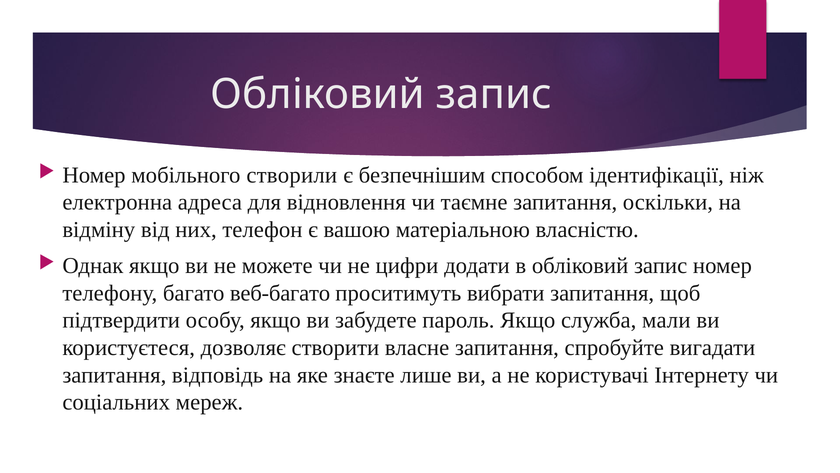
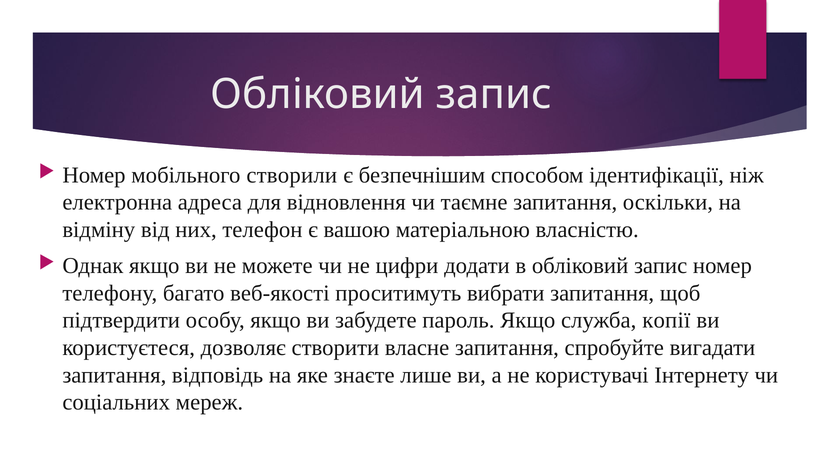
веб-багато: веб-багато -> веб-якості
мали: мали -> копії
